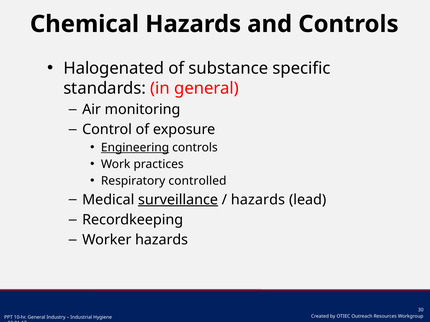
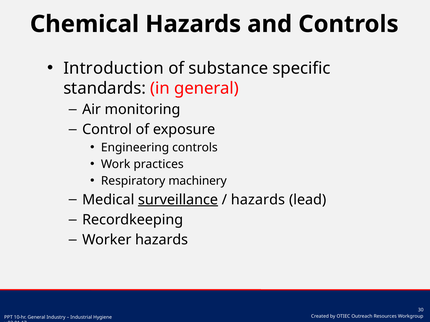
Halogenated: Halogenated -> Introduction
Engineering underline: present -> none
controlled: controlled -> machinery
